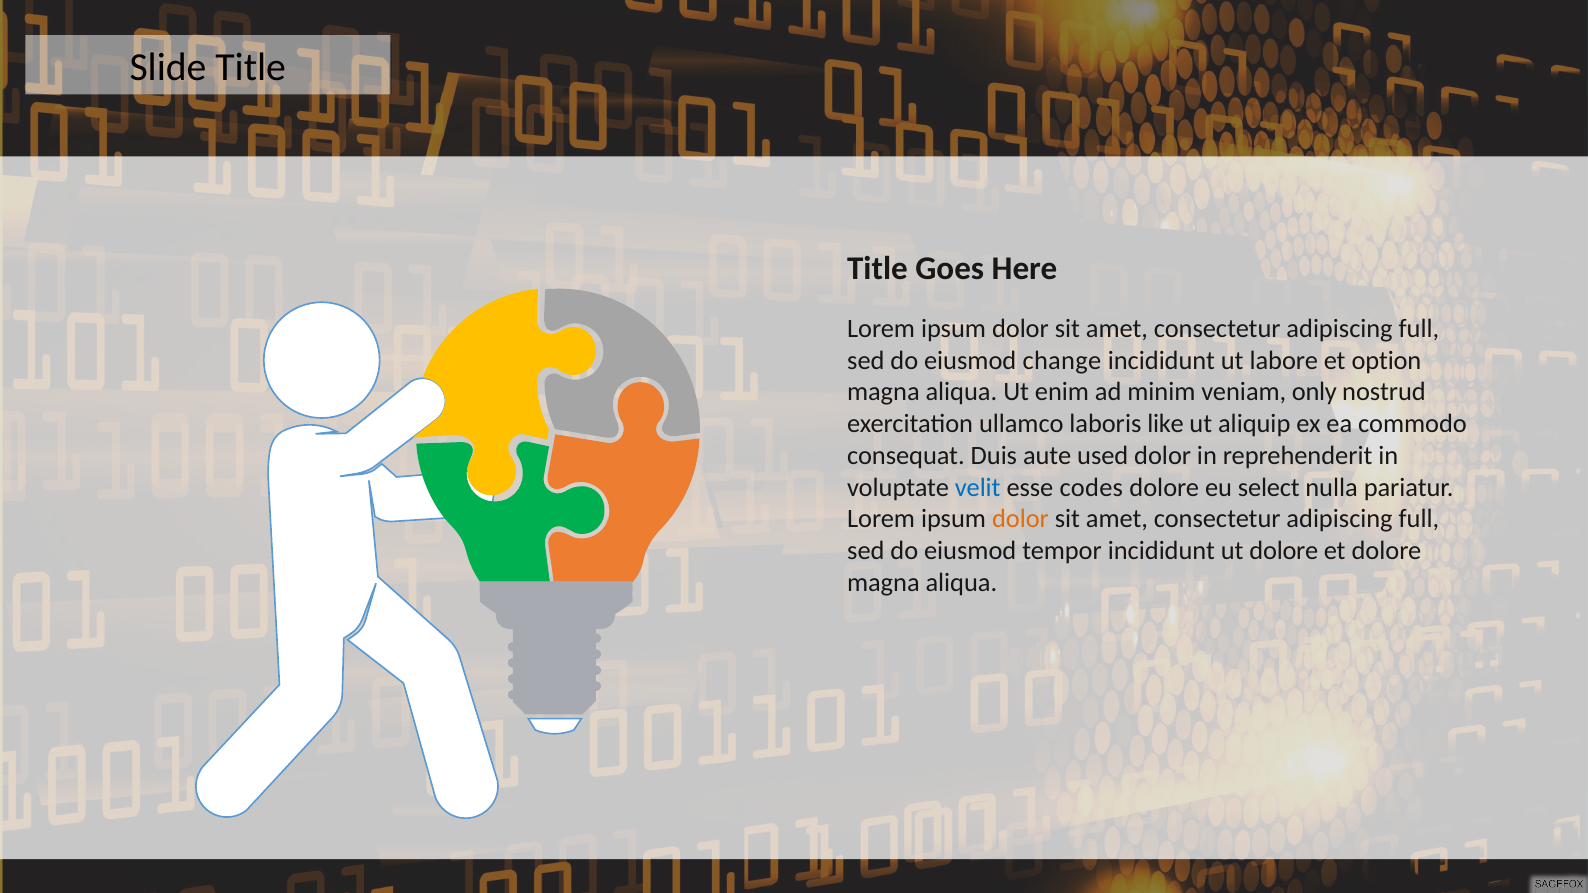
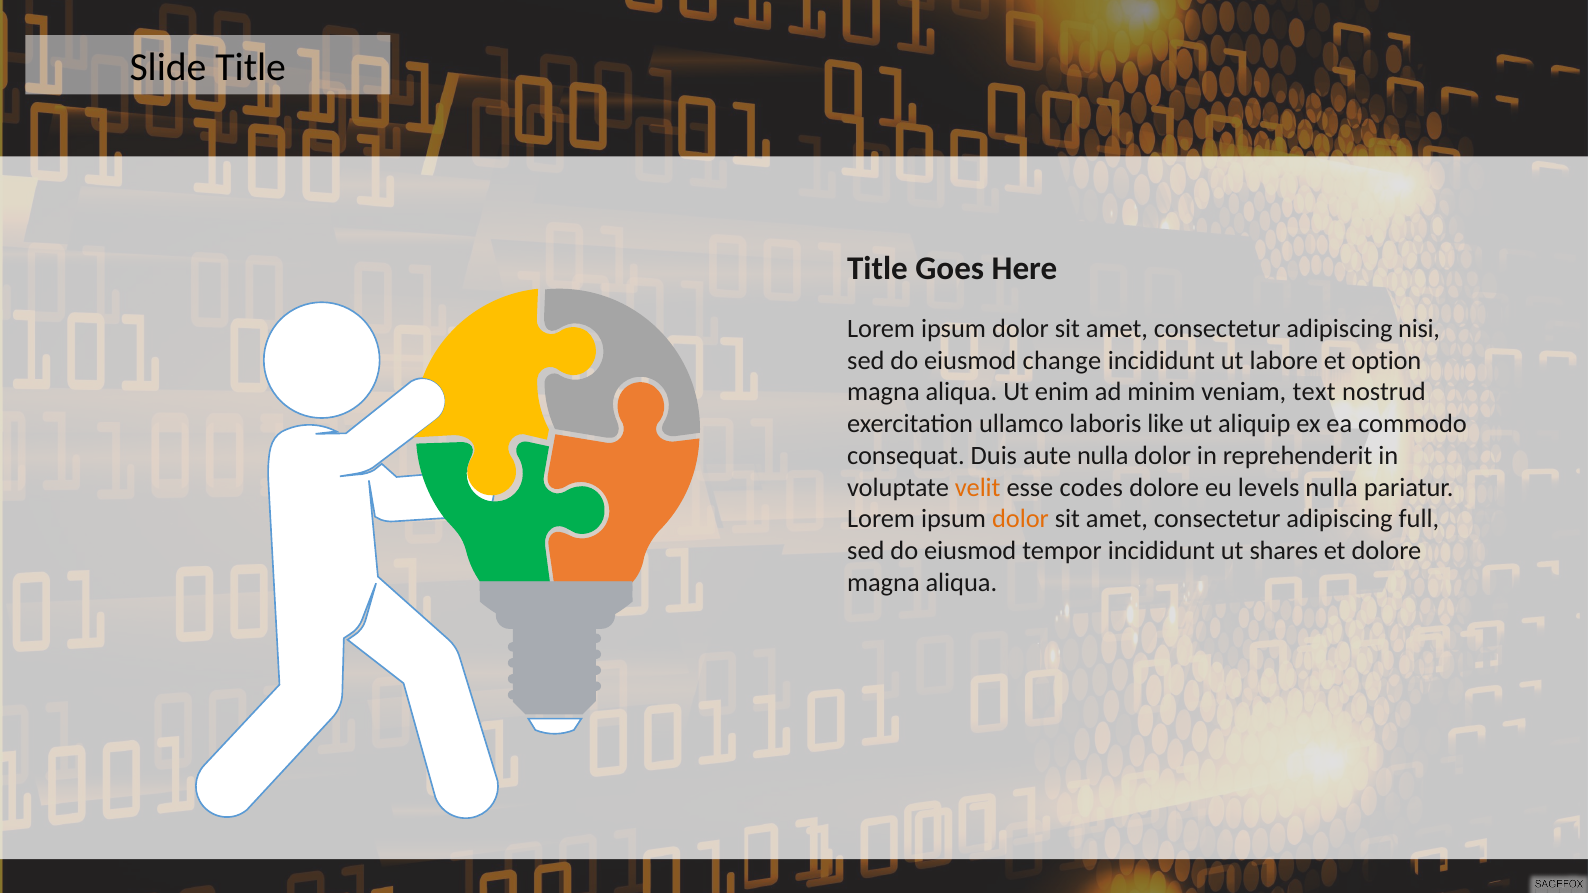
full at (1419, 329): full -> nisi
only: only -> text
aute used: used -> nulla
velit colour: blue -> orange
select: select -> levels
ut dolore: dolore -> shares
